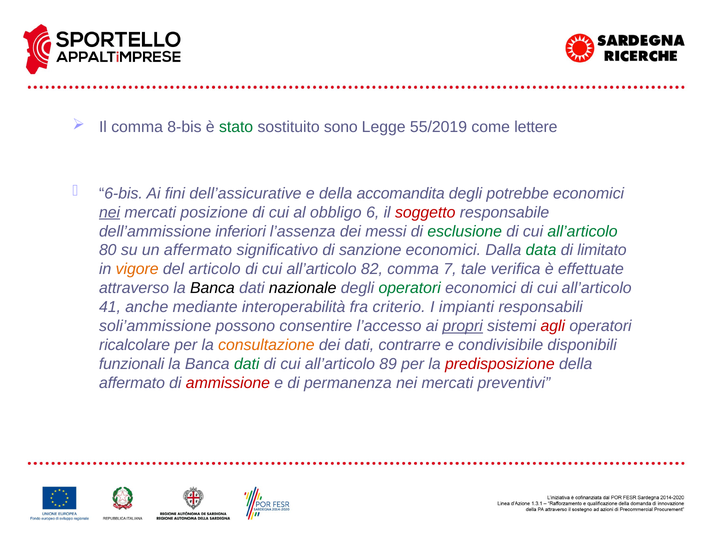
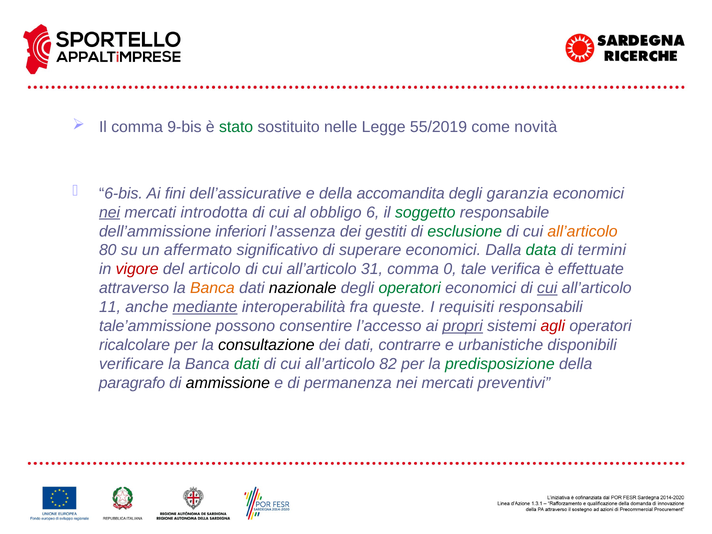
8-bis: 8-bis -> 9-bis
sono: sono -> nelle
lettere: lettere -> novità
potrebbe: potrebbe -> garanzia
posizione: posizione -> introdotta
soggetto colour: red -> green
messi: messi -> gestiti
all’articolo at (583, 231) colour: green -> orange
sanzione: sanzione -> superare
limitato: limitato -> termini
vigore colour: orange -> red
82: 82 -> 31
7: 7 -> 0
Banca at (212, 288) colour: black -> orange
cui at (547, 288) underline: none -> present
41: 41 -> 11
mediante underline: none -> present
criterio: criterio -> queste
impianti: impianti -> requisiti
soli’ammissione: soli’ammissione -> tale’ammissione
consultazione colour: orange -> black
condivisibile: condivisibile -> urbanistiche
funzionali: funzionali -> verificare
89: 89 -> 82
predisposizione colour: red -> green
affermato at (132, 383): affermato -> paragrafo
ammissione colour: red -> black
